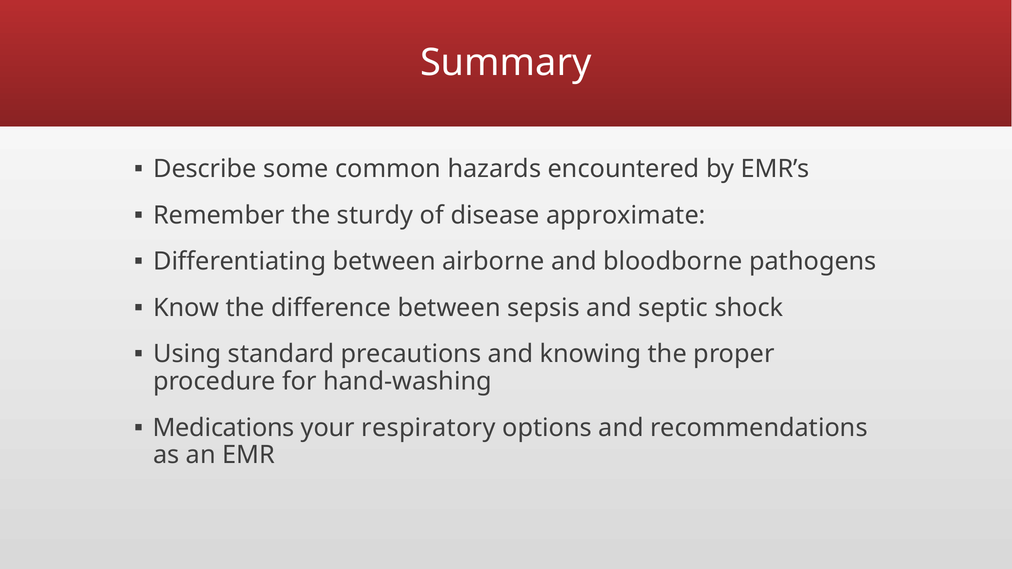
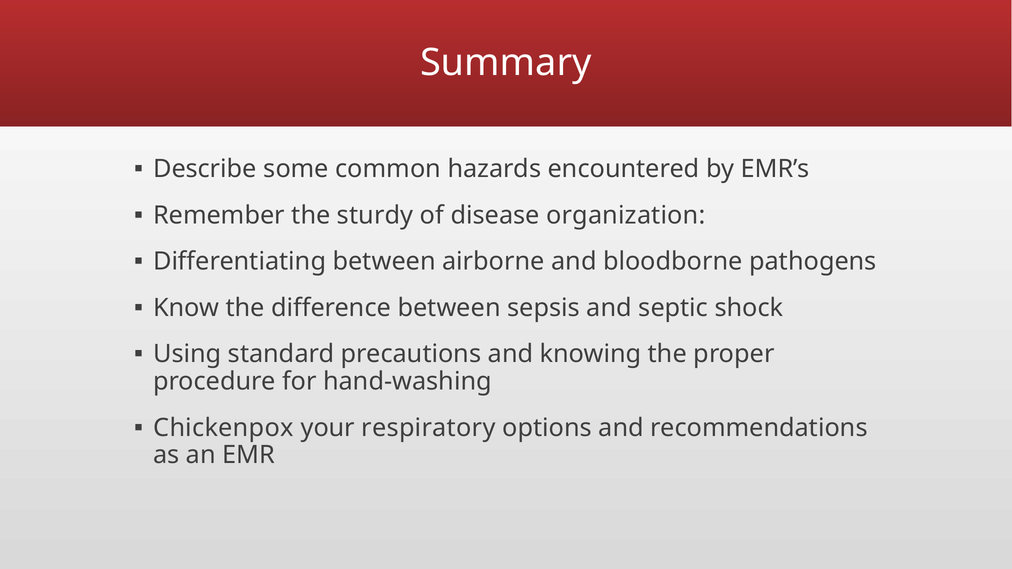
approximate: approximate -> organization
Medications: Medications -> Chickenpox
